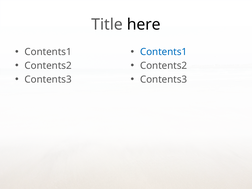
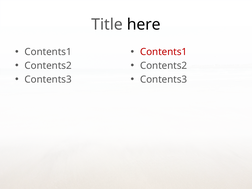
Contents1 at (164, 52) colour: blue -> red
